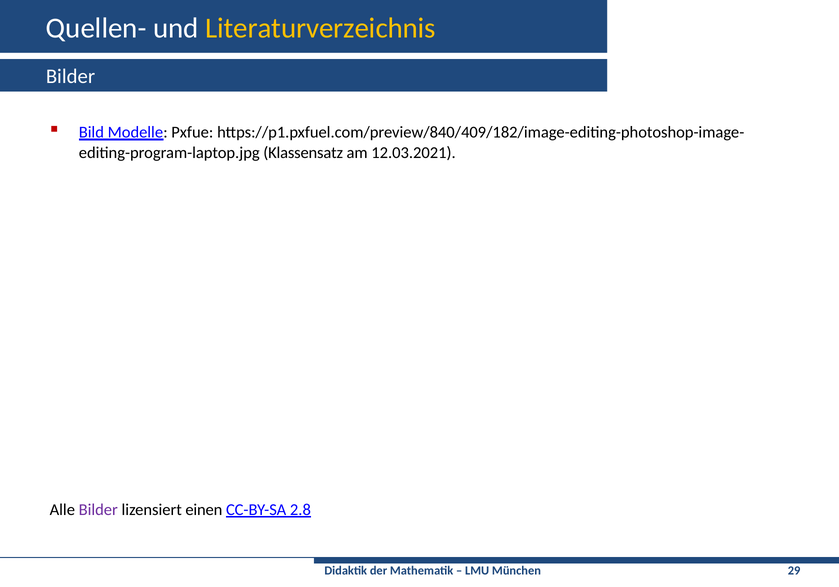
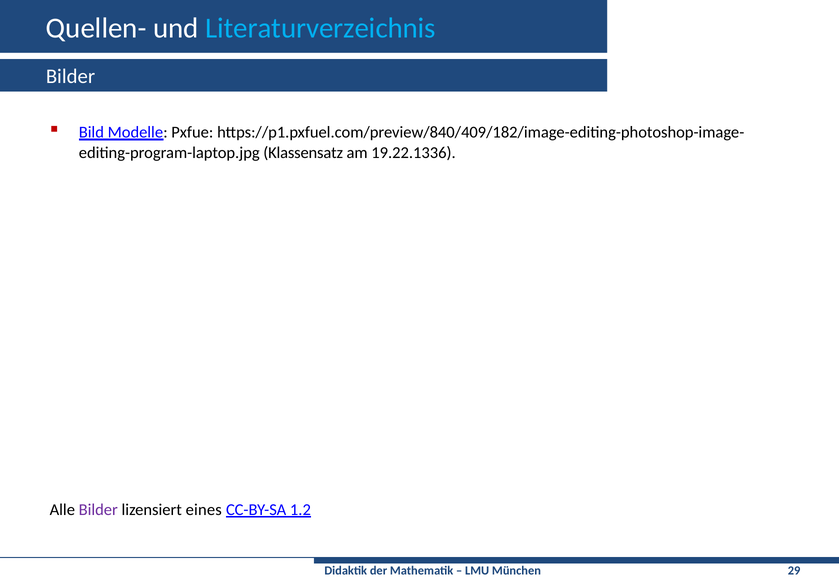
Literaturverzeichnis colour: yellow -> light blue
12.03.2021: 12.03.2021 -> 19.22.1336
einen: einen -> eines
2.8: 2.8 -> 1.2
